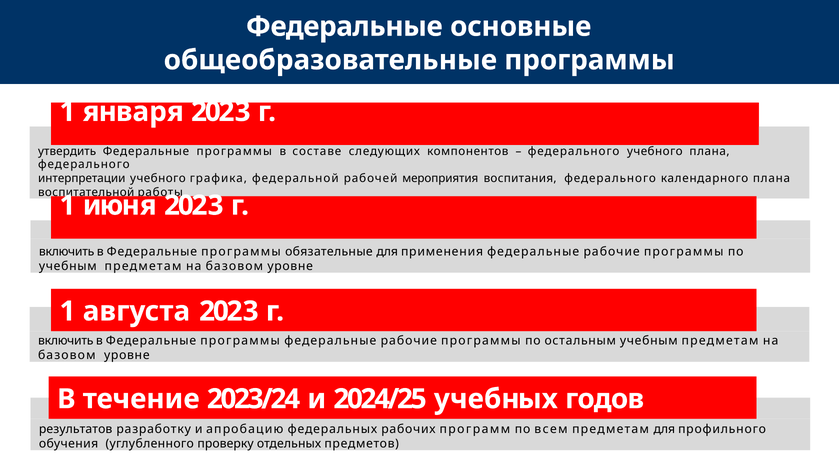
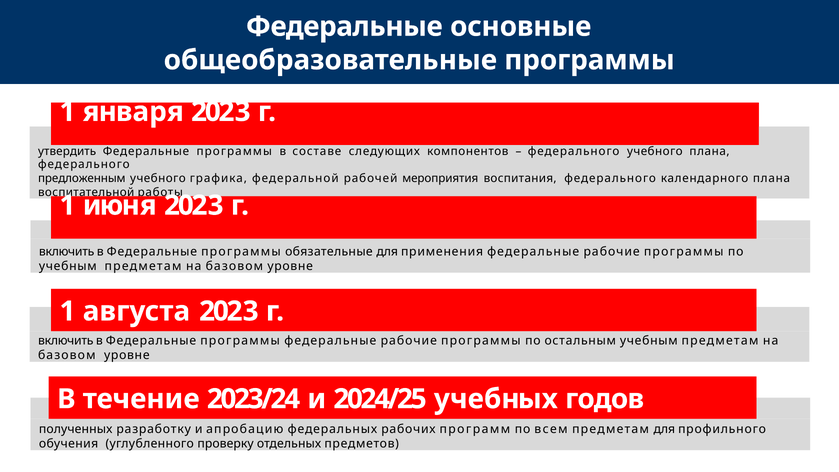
интерпретации: интерпретации -> предложенным
результатов: результатов -> полученных
